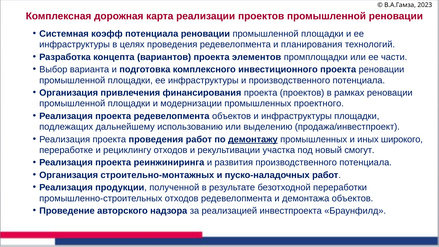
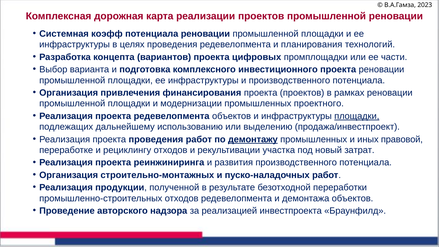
элементов: элементов -> цифровых
площадки at (357, 116) underline: none -> present
широкого: широкого -> правовой
смогут: смогут -> затрат
